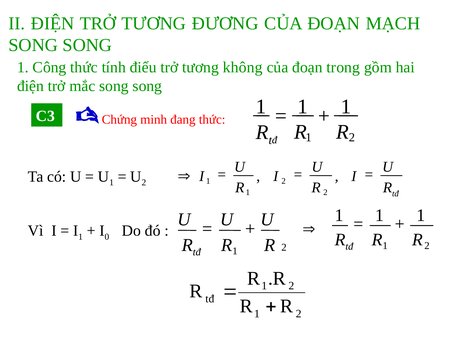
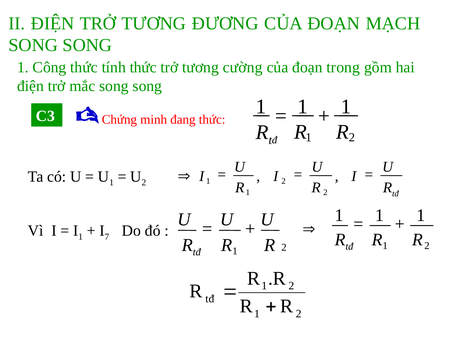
tính điểu: điểu -> thức
không: không -> cường
0: 0 -> 7
